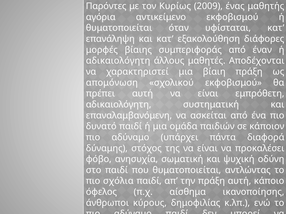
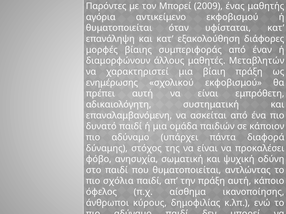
τον Κυρίως: Κυρίως -> Μπορεί
αδικαιολόγητη at (118, 61): αδικαιολόγητη -> διαμορφώνουν
Αποδέχονται: Αποδέχονται -> Μεταβλητών
απομόνωση: απομόνωση -> ενημέρωσης
